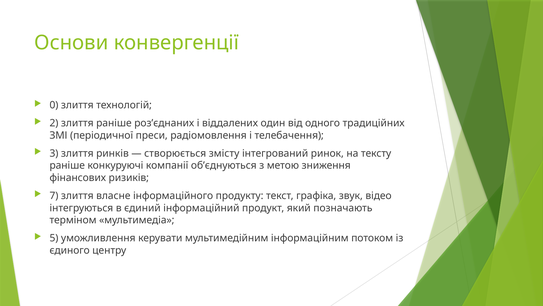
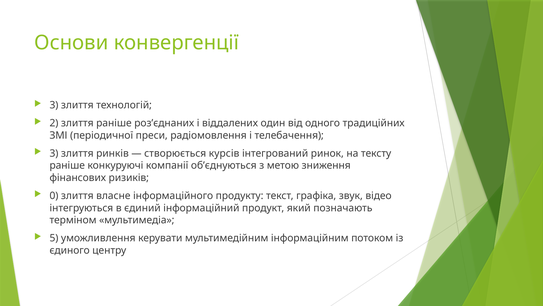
0 at (54, 105): 0 -> 3
змісту: змісту -> курсів
7: 7 -> 0
